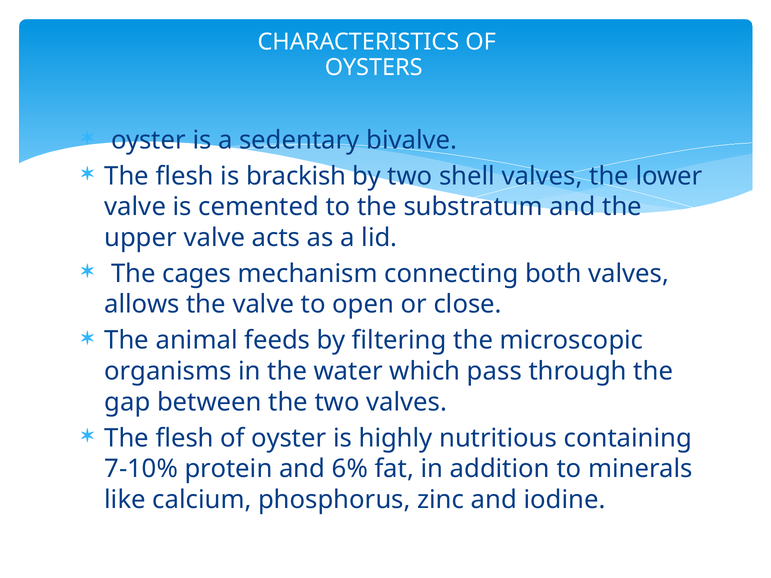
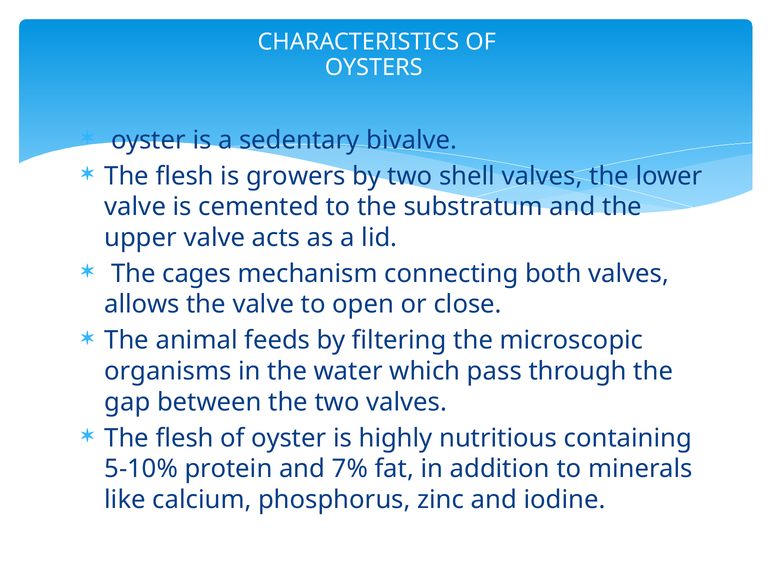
brackish: brackish -> growers
7-10%: 7-10% -> 5-10%
6%: 6% -> 7%
